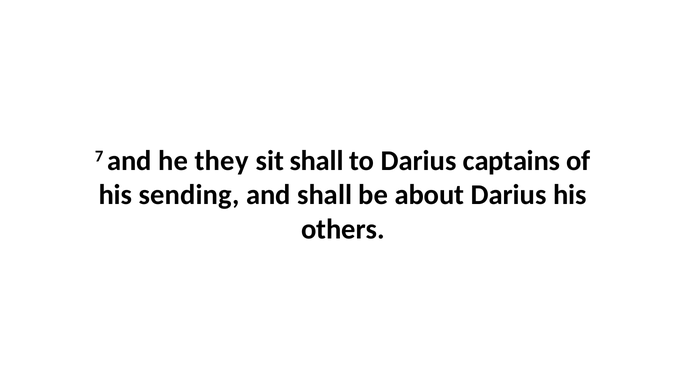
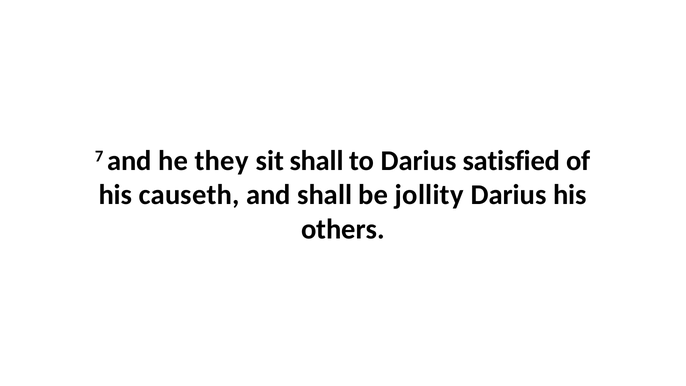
captains: captains -> satisfied
sending: sending -> causeth
about: about -> jollity
